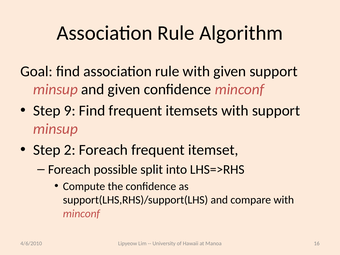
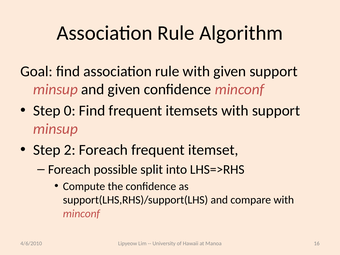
9: 9 -> 0
